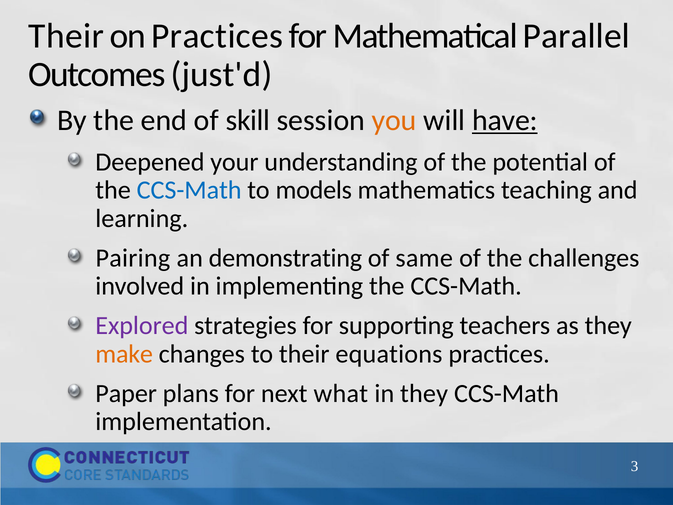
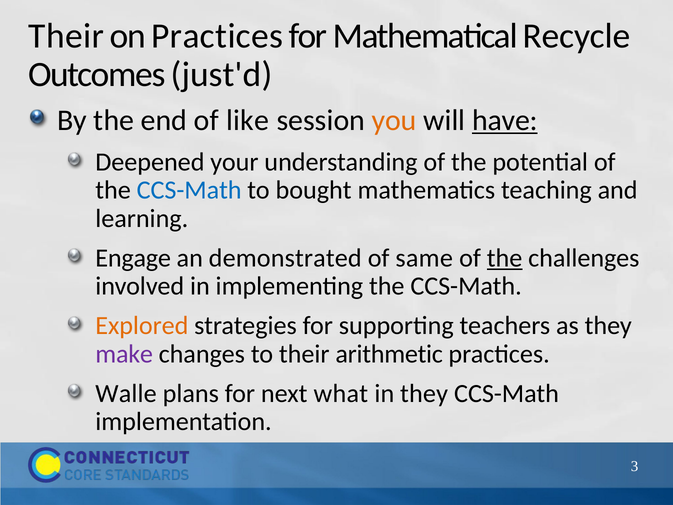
Parallel: Parallel -> Recycle
skill: skill -> like
models: models -> bought
Pairing: Pairing -> Engage
demonstrating: demonstrating -> demonstrated
the at (505, 258) underline: none -> present
Explored colour: purple -> orange
make colour: orange -> purple
equations: equations -> arithmetic
Paper: Paper -> Walle
